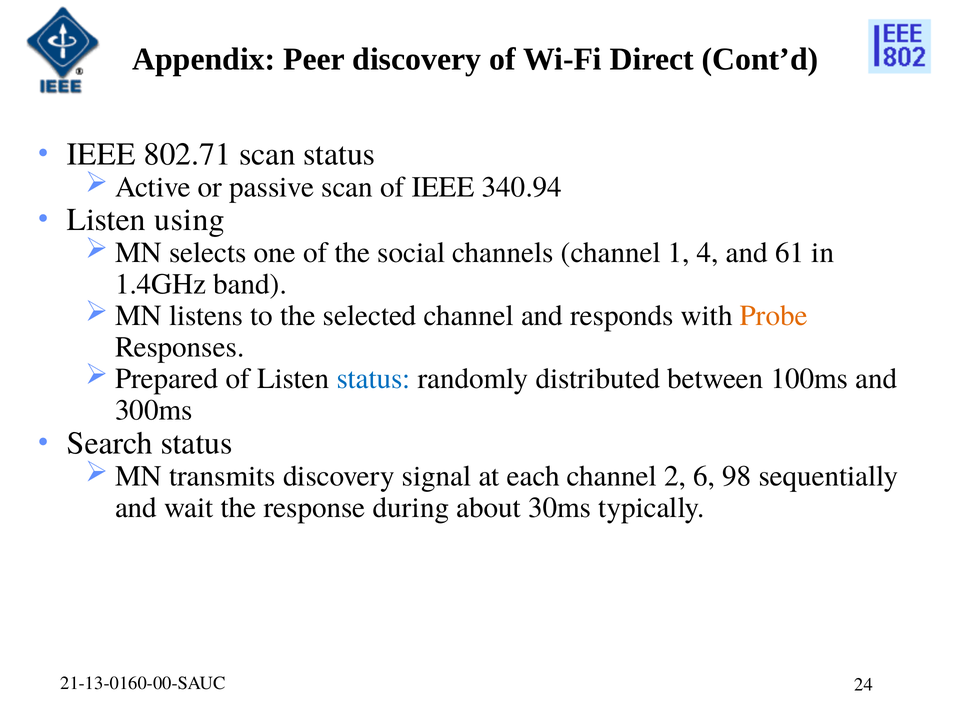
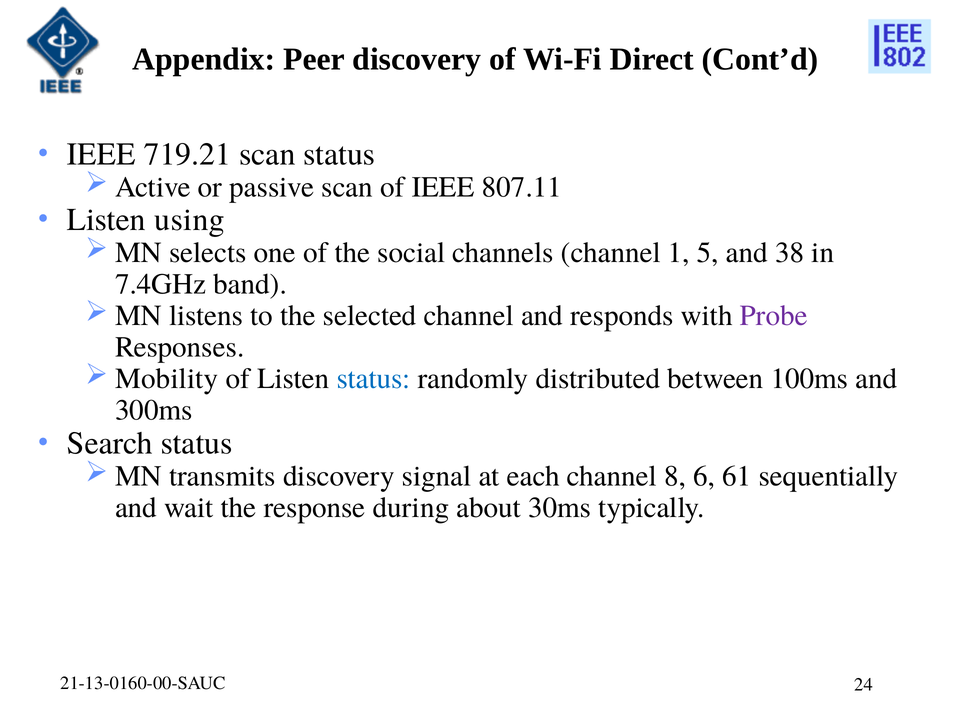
802.71: 802.71 -> 719.21
340.94: 340.94 -> 807.11
4: 4 -> 5
61: 61 -> 38
1.4GHz: 1.4GHz -> 7.4GHz
Probe colour: orange -> purple
Prepared: Prepared -> Mobility
2: 2 -> 8
98: 98 -> 61
